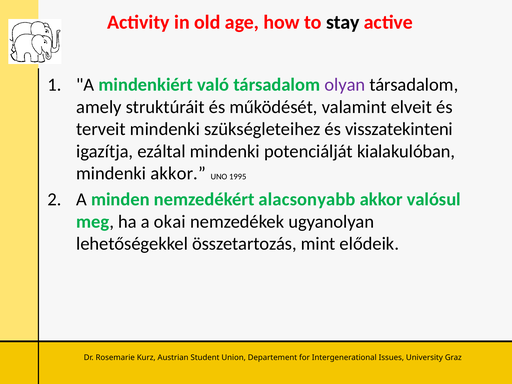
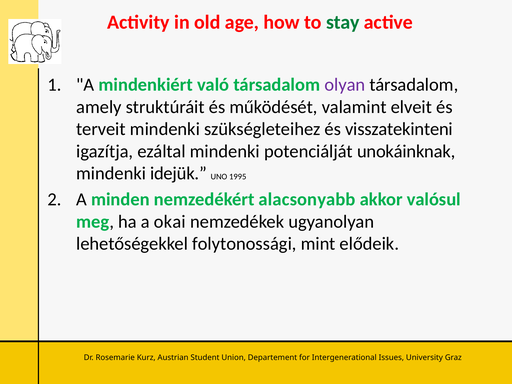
stay colour: black -> green
kialakulóban: kialakulóban -> unokáinknak
mindenki akkor: akkor -> idejük
összetartozás: összetartozás -> folytonossági
